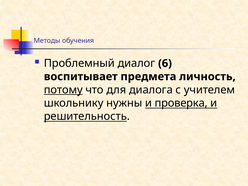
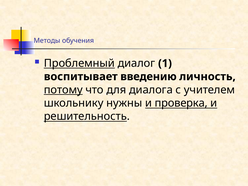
Проблемный underline: none -> present
6: 6 -> 1
предмета: предмета -> введению
